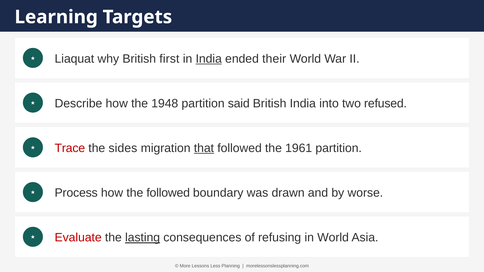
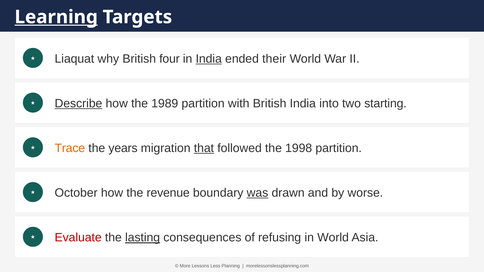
Learning underline: none -> present
first: first -> four
Describe underline: none -> present
1948: 1948 -> 1989
said: said -> with
refused: refused -> starting
Trace colour: red -> orange
sides: sides -> years
1961: 1961 -> 1998
Process: Process -> October
the followed: followed -> revenue
was underline: none -> present
